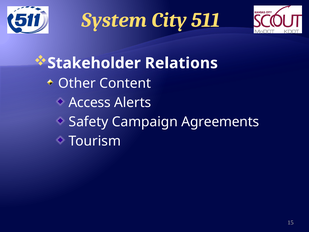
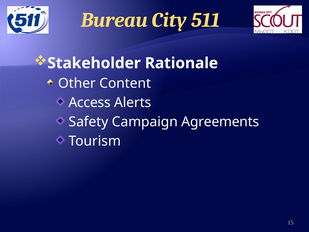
System: System -> Bureau
Relations: Relations -> Rationale
